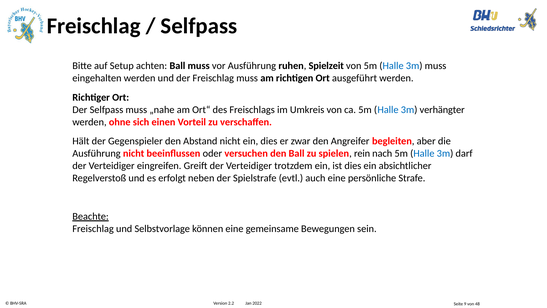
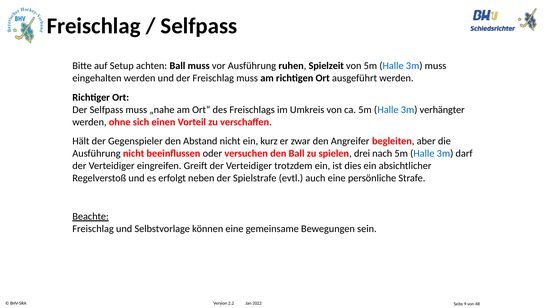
ein dies: dies -> kurz
rein: rein -> drei
